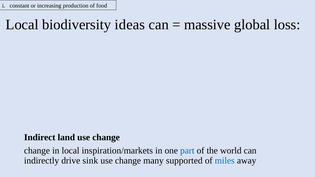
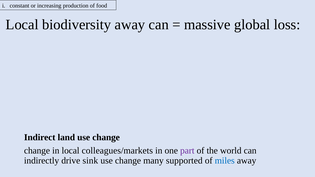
biodiversity ideas: ideas -> away
inspiration/markets: inspiration/markets -> colleagues/markets
part colour: blue -> purple
